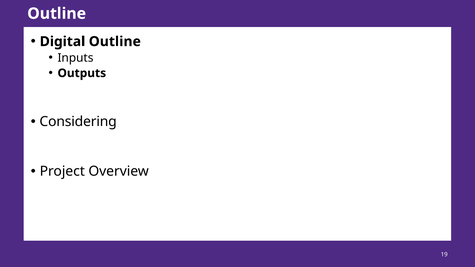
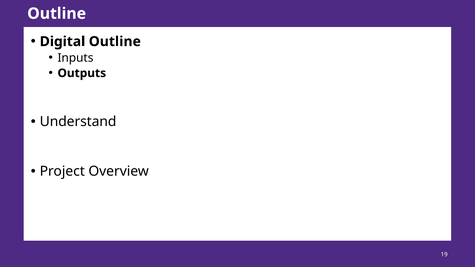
Considering: Considering -> Understand
